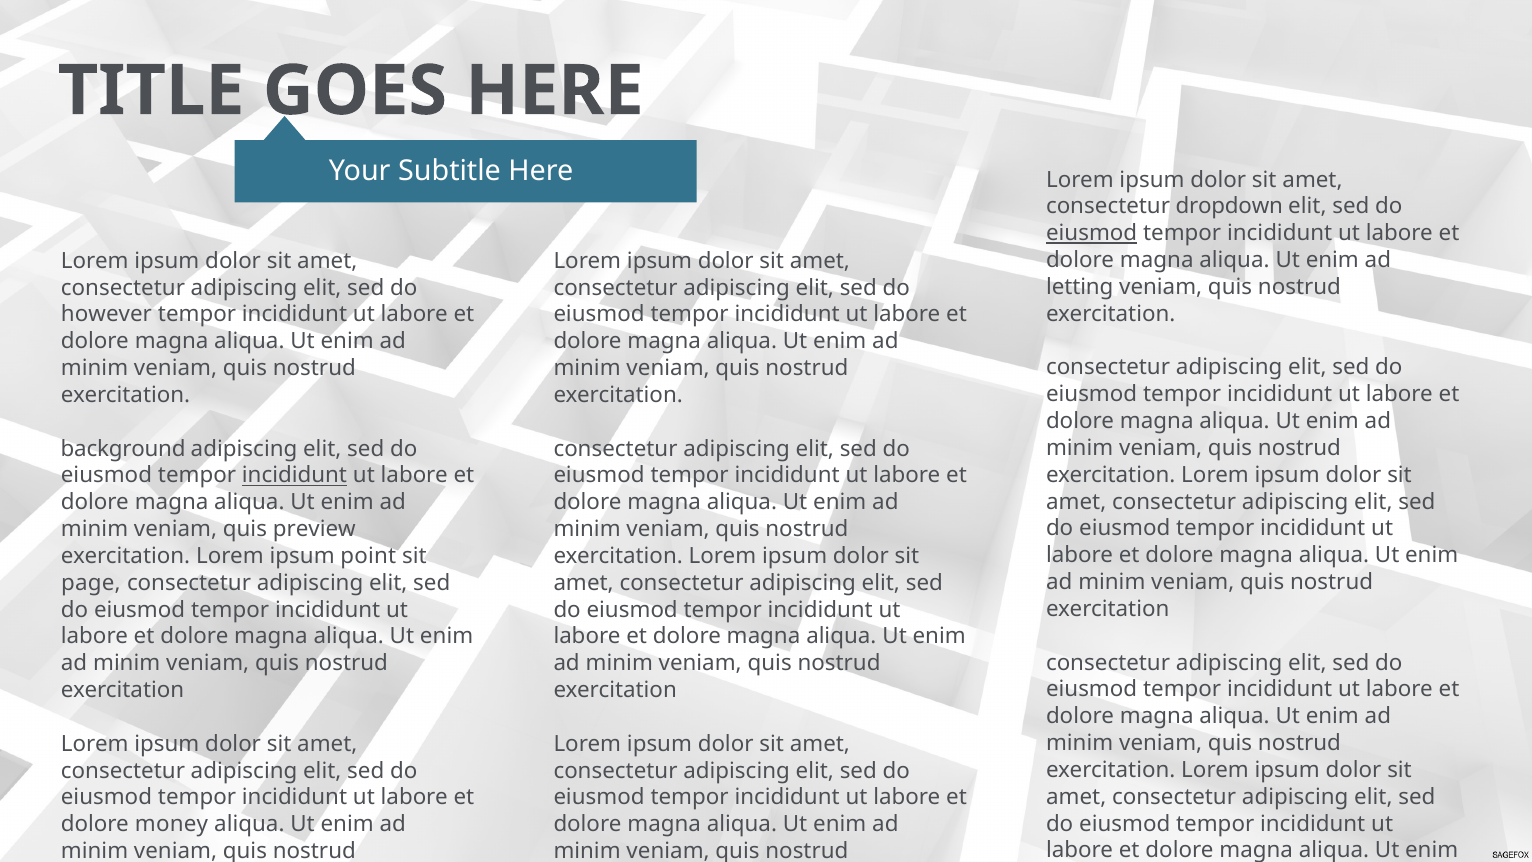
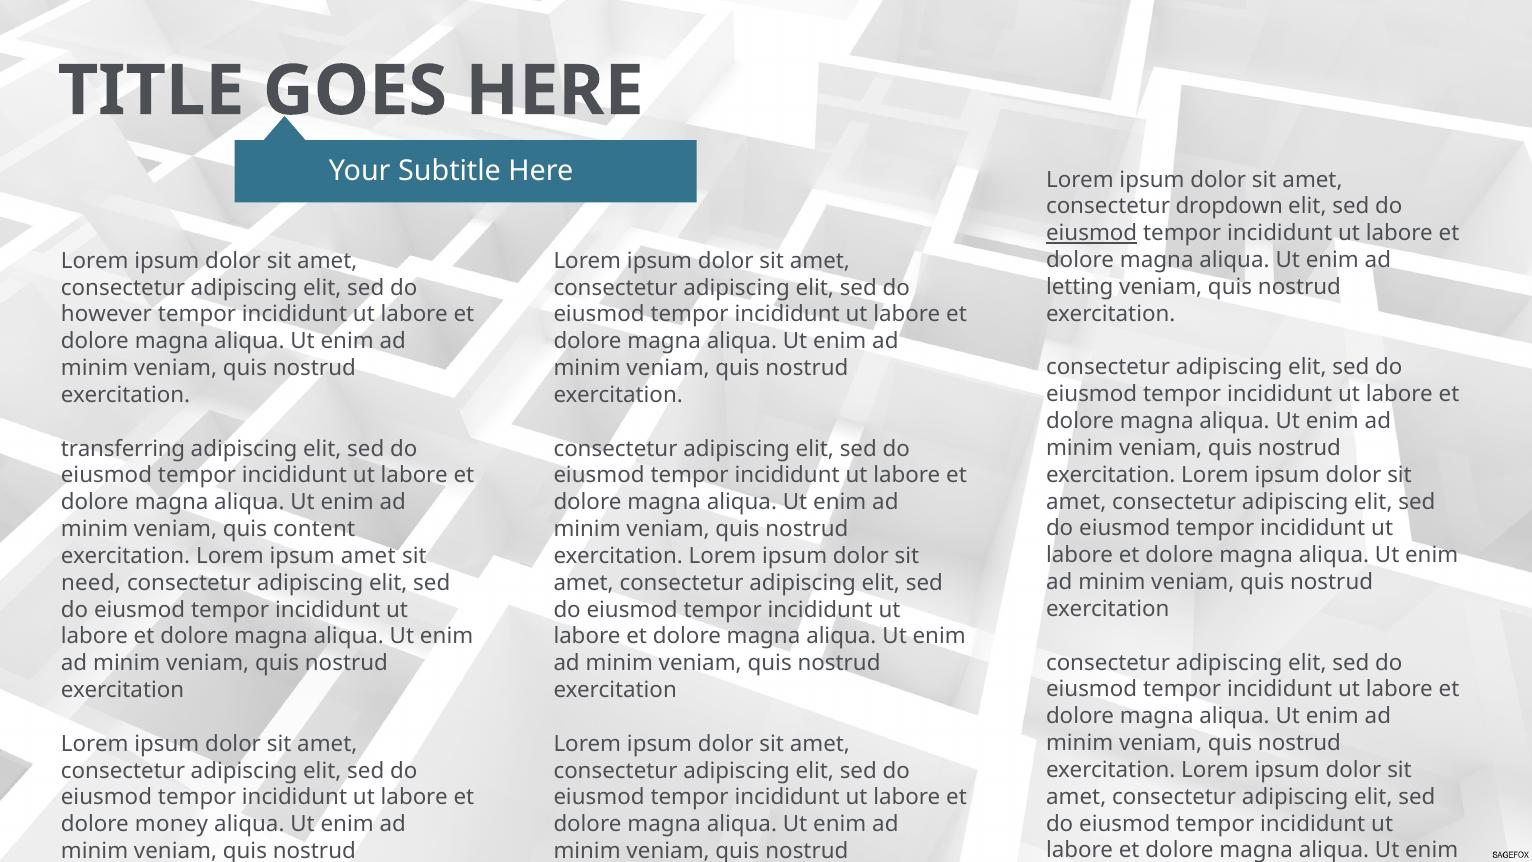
background: background -> transferring
incididunt at (295, 475) underline: present -> none
preview: preview -> content
ipsum point: point -> amet
page: page -> need
